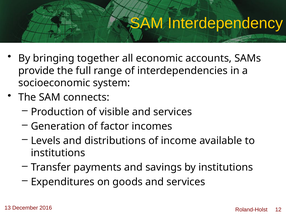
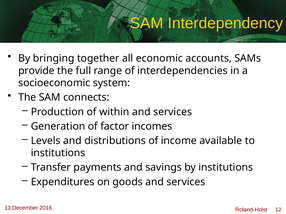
visible: visible -> within
